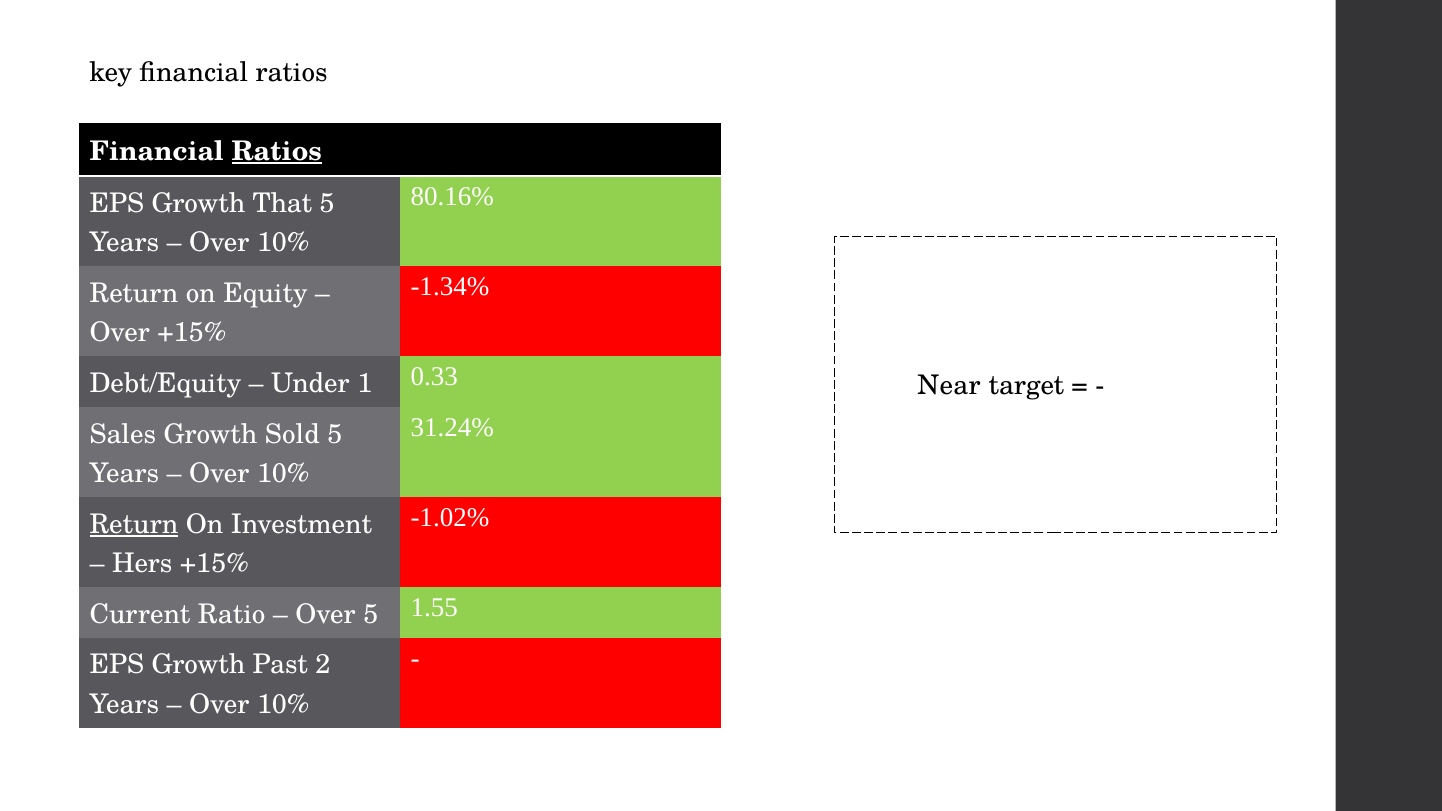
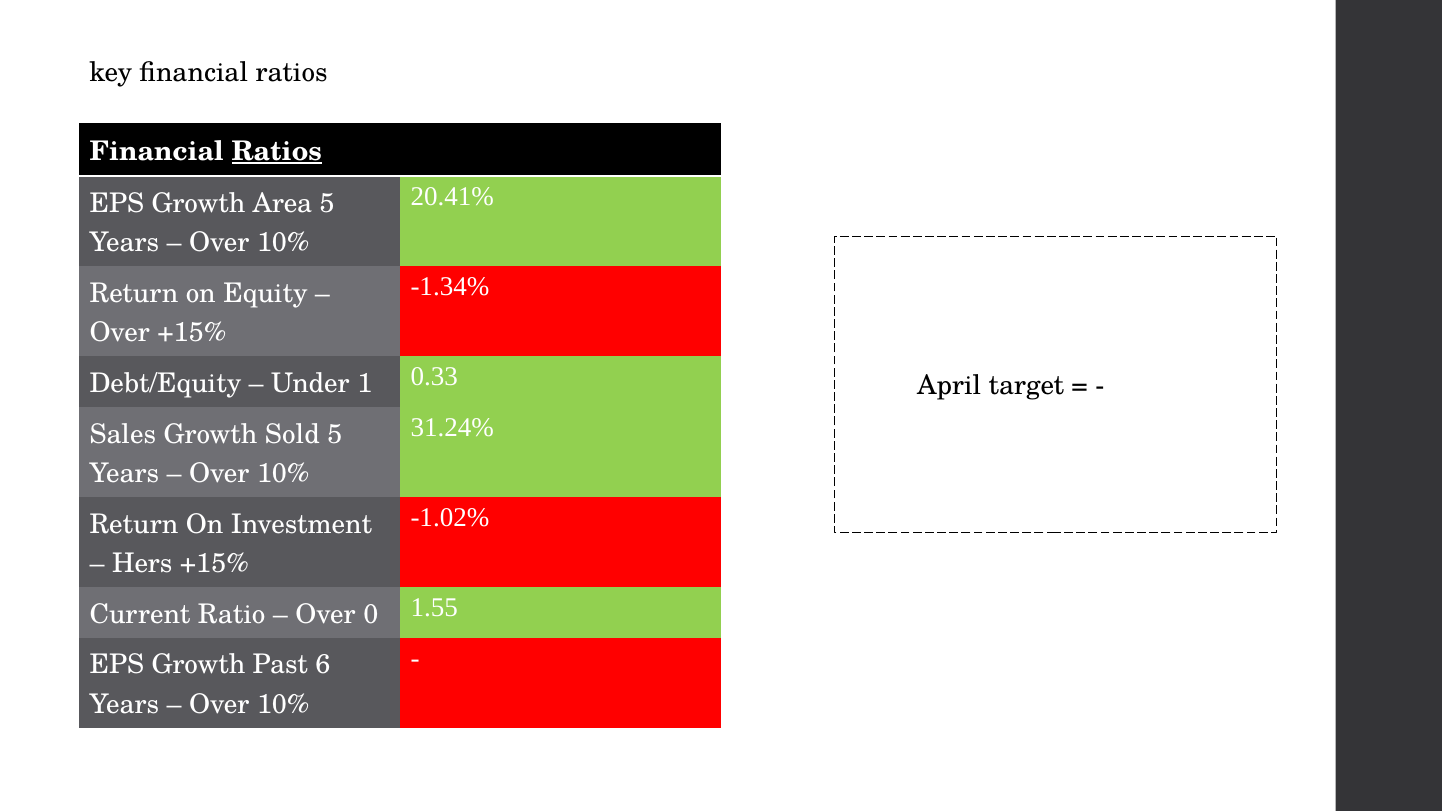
80.16%: 80.16% -> 20.41%
That: That -> Area
Near: Near -> April
Return at (134, 524) underline: present -> none
Over 5: 5 -> 0
2: 2 -> 6
